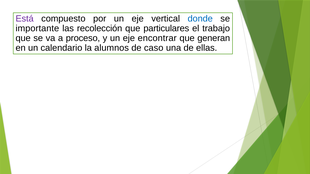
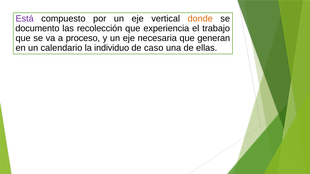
donde colour: blue -> orange
importante: importante -> documento
particulares: particulares -> experiencia
encontrar: encontrar -> necesaria
alumnos: alumnos -> individuo
